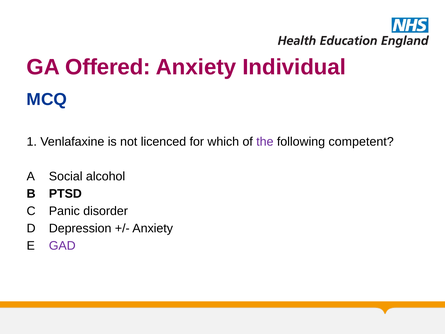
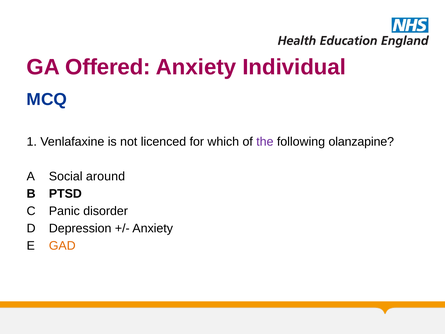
competent: competent -> olanzapine
alcohol: alcohol -> around
GAD colour: purple -> orange
